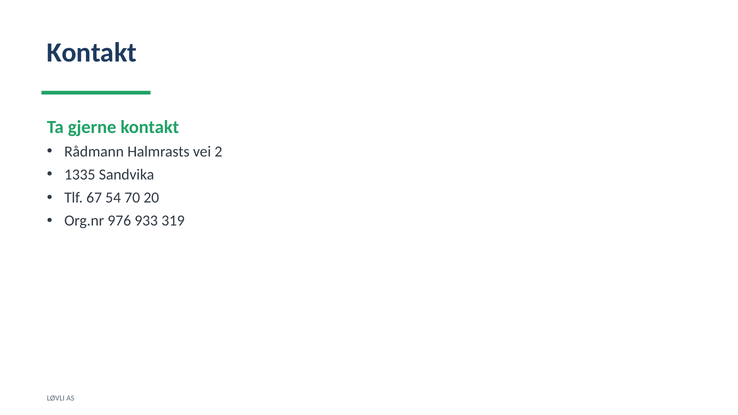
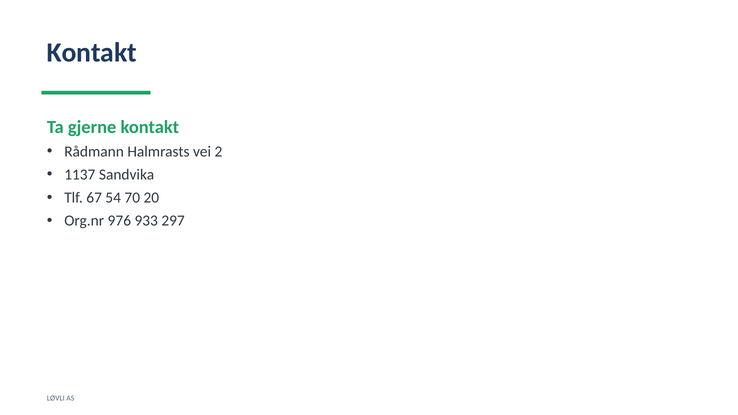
1335: 1335 -> 1137
319: 319 -> 297
